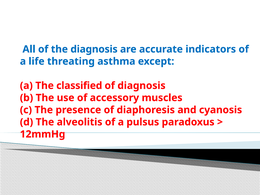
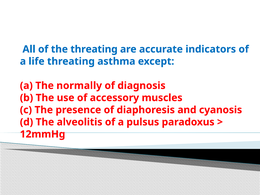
the diagnosis: diagnosis -> threating
classified: classified -> normally
